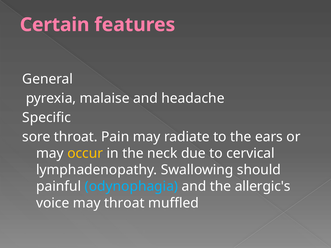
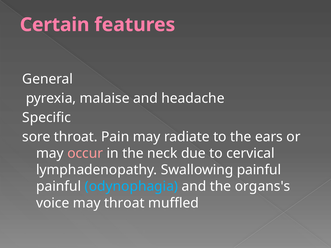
occur colour: yellow -> pink
Swallowing should: should -> painful
allergic's: allergic's -> organs's
